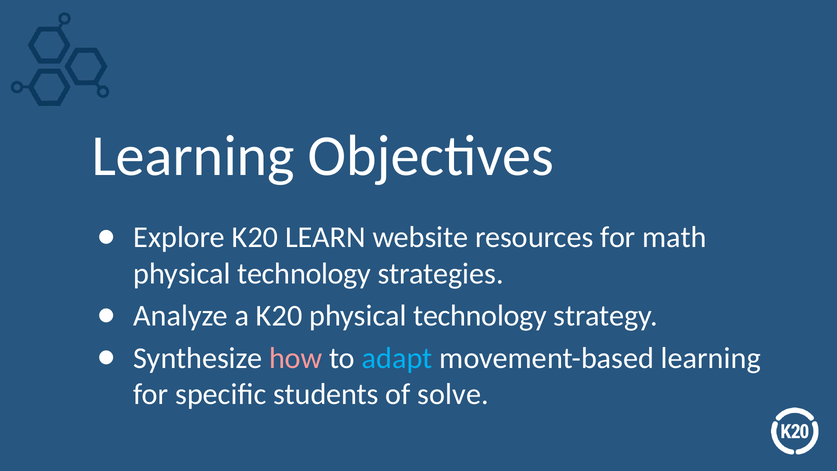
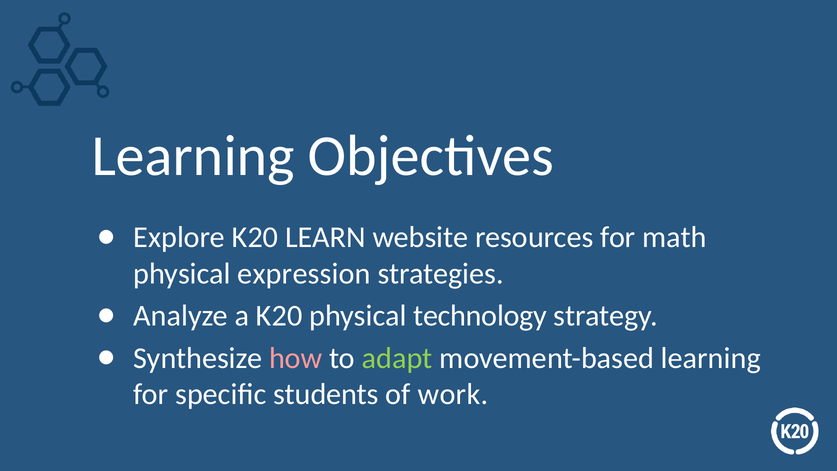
technology at (304, 274): technology -> expression
adapt colour: light blue -> light green
solve: solve -> work
